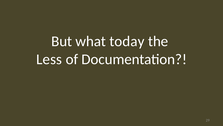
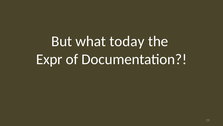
Less: Less -> Expr
